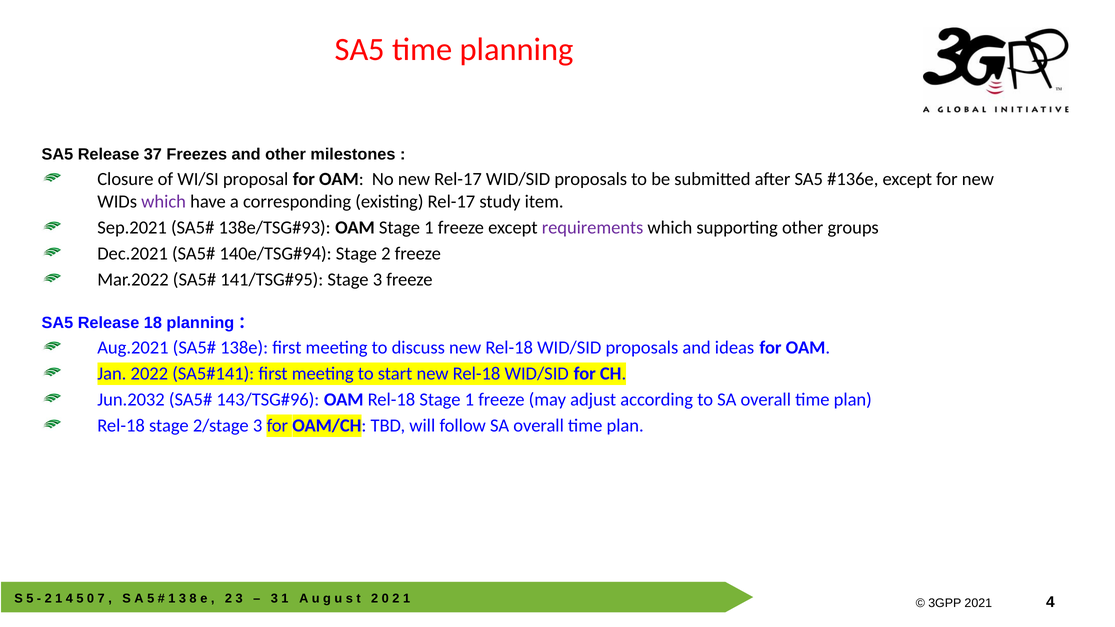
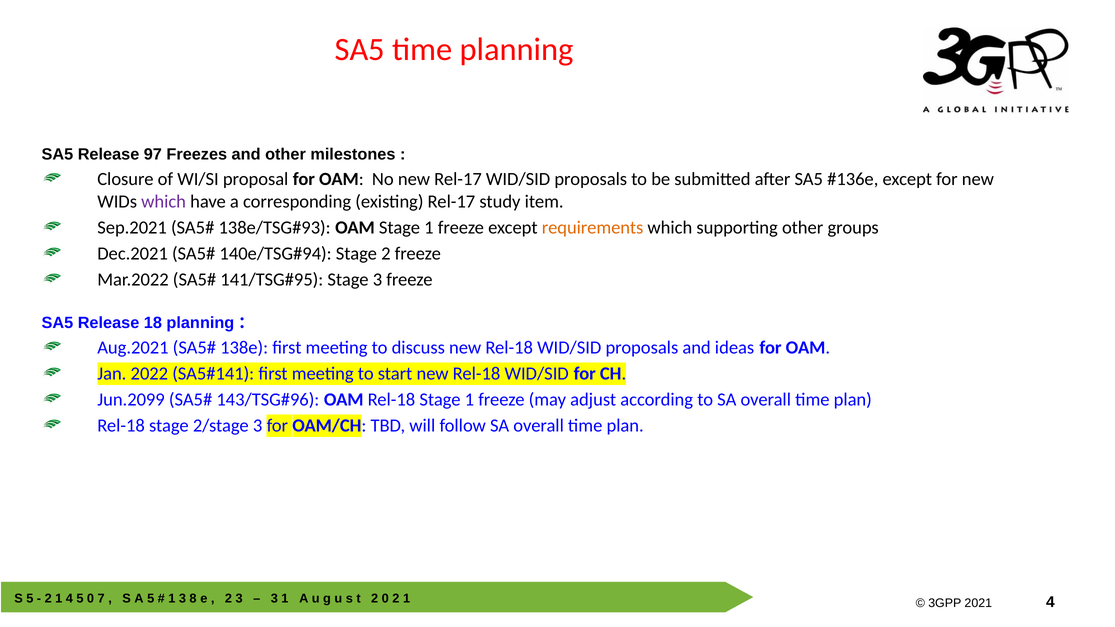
37: 37 -> 97
requirements colour: purple -> orange
Jun.2032: Jun.2032 -> Jun.2099
